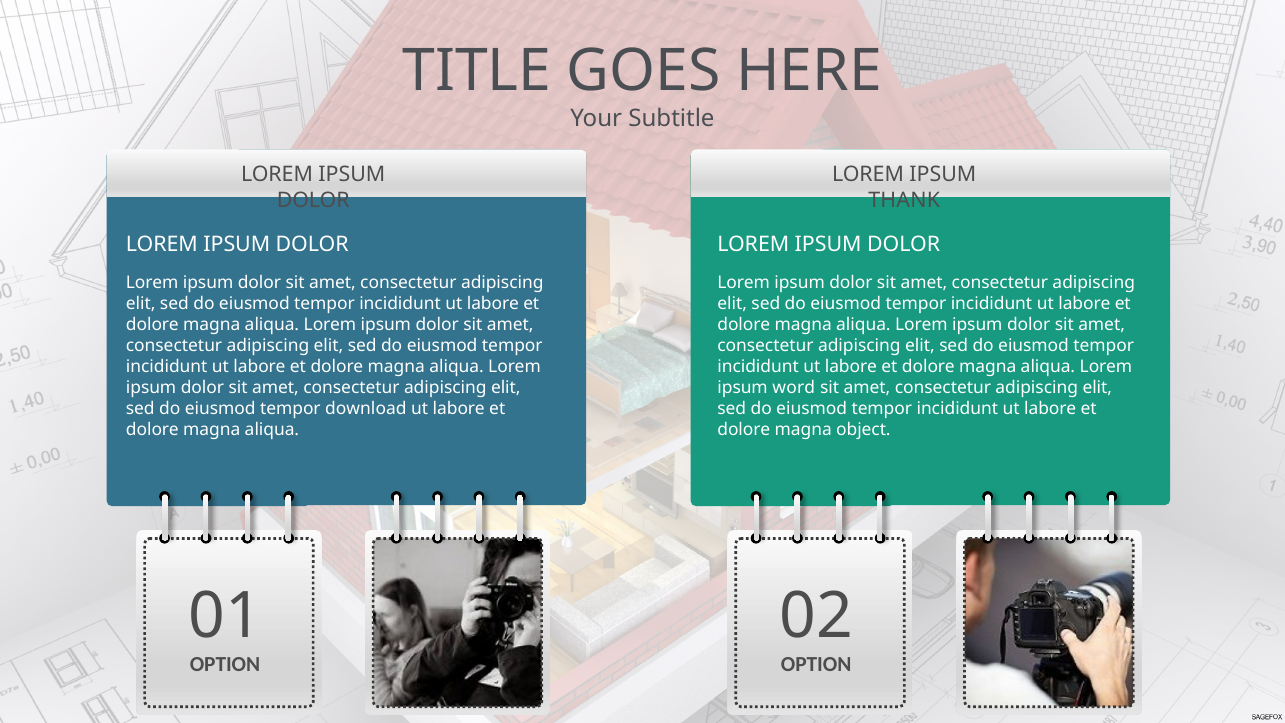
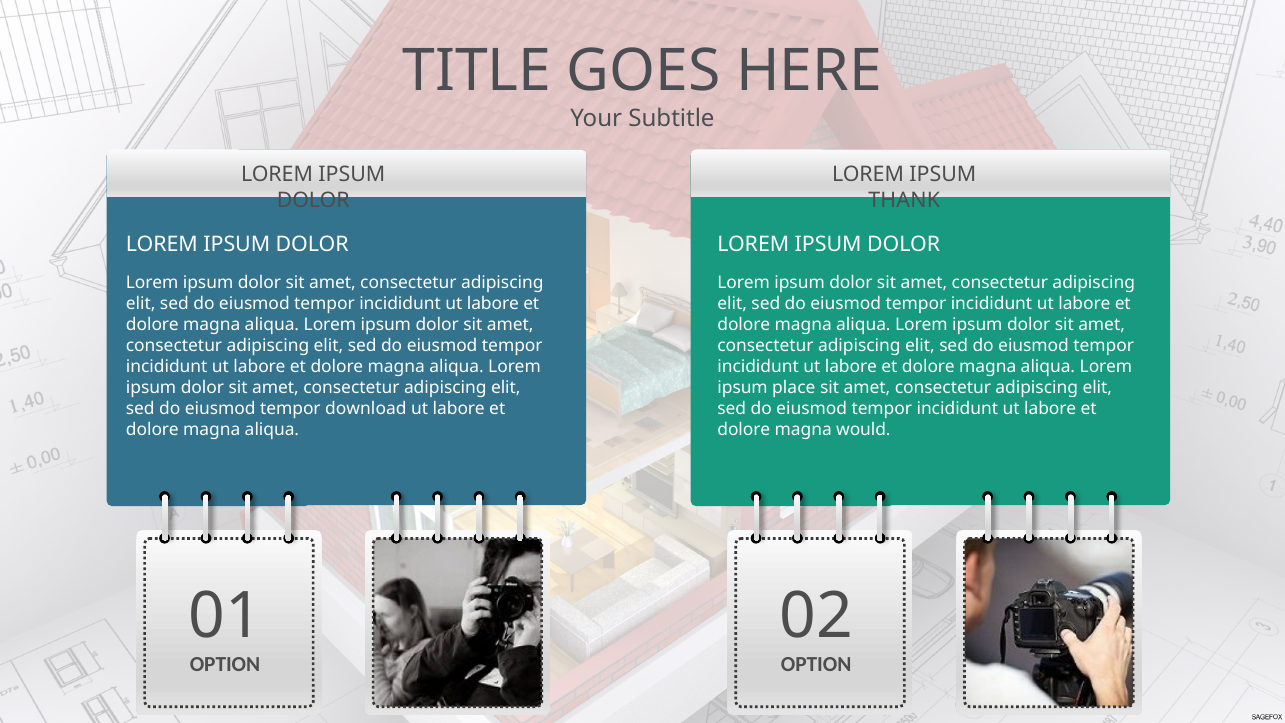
word: word -> place
object: object -> would
